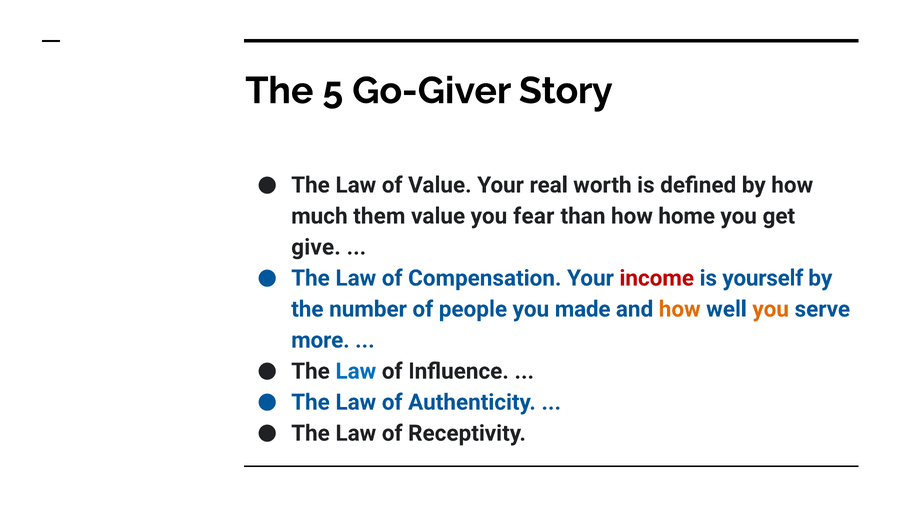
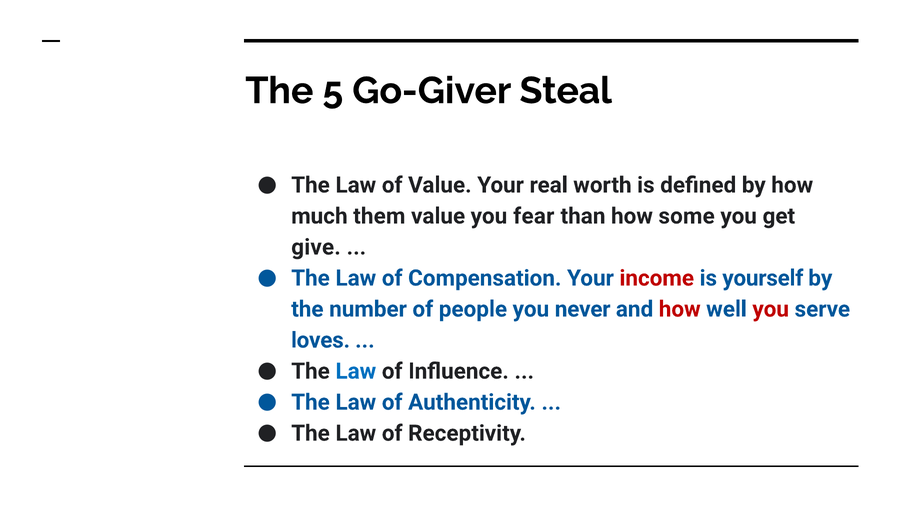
Story: Story -> Steal
home: home -> some
made: made -> never
how at (680, 309) colour: orange -> red
you at (771, 309) colour: orange -> red
more: more -> loves
